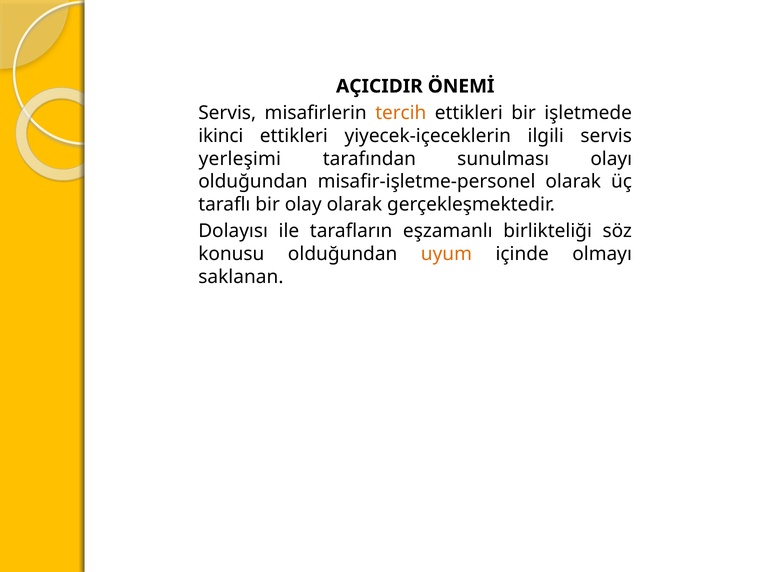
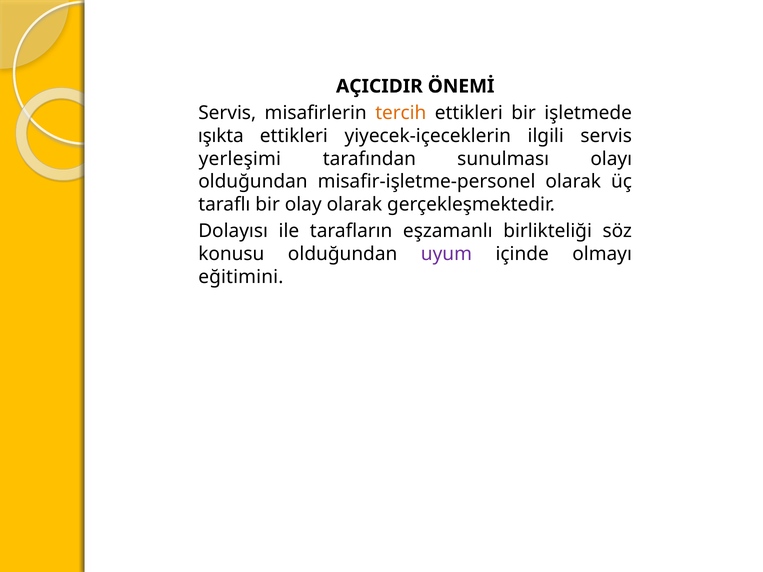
ikinci: ikinci -> ışıkta
uyum colour: orange -> purple
saklanan: saklanan -> eğitimini
